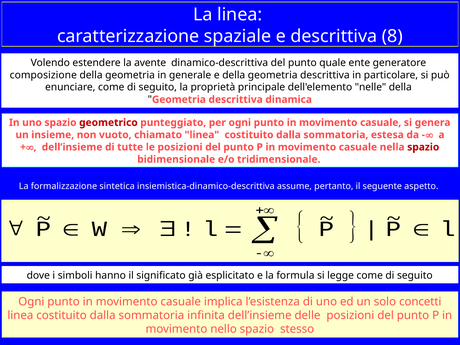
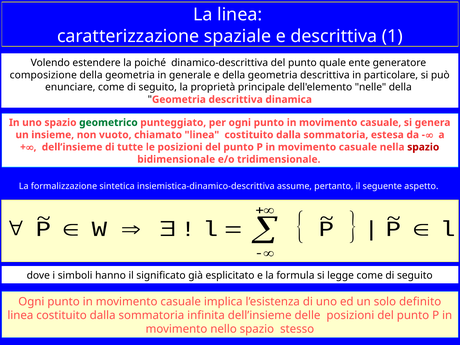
8: 8 -> 1
avente: avente -> poiché
geometrico colour: red -> green
concetti: concetti -> definito
